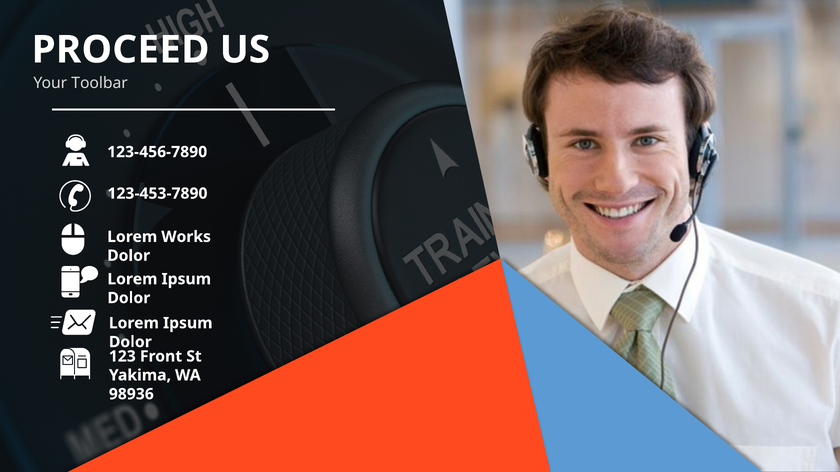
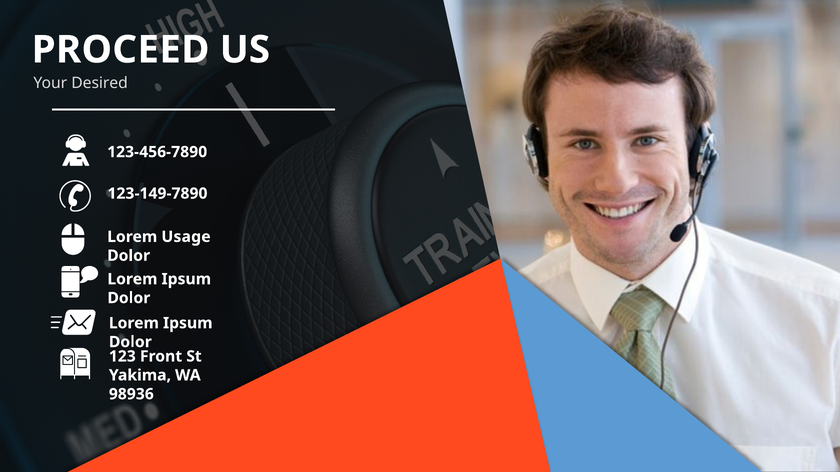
Toolbar: Toolbar -> Desired
123-453-7890: 123-453-7890 -> 123-149-7890
Works: Works -> Usage
